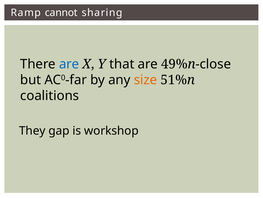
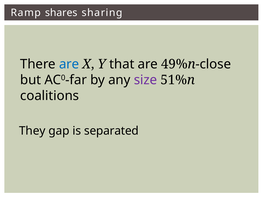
cannot: cannot -> shares
size colour: orange -> purple
workshop: workshop -> separated
